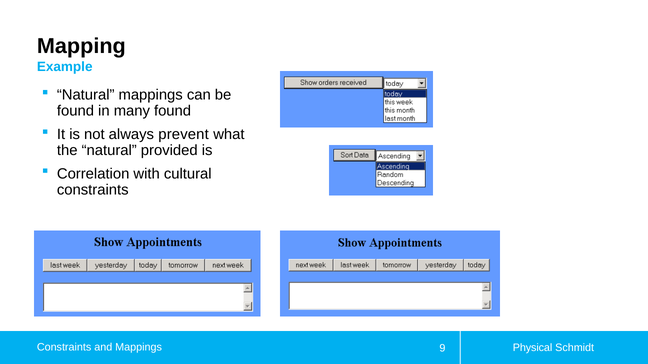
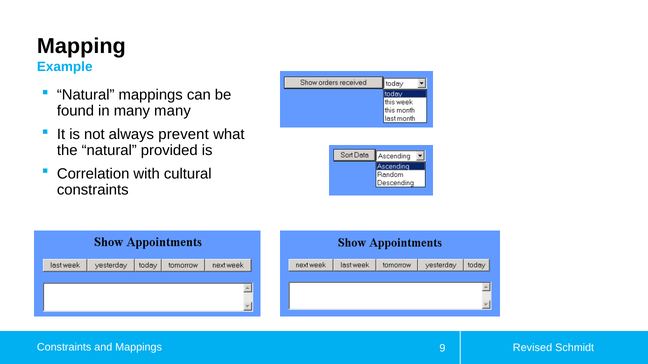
many found: found -> many
Physical: Physical -> Revised
